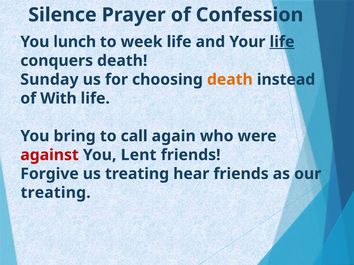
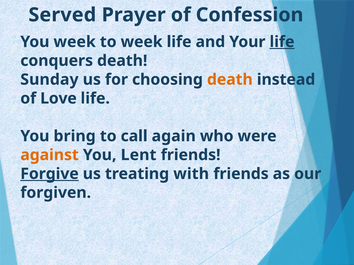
Silence: Silence -> Served
You lunch: lunch -> week
With: With -> Love
against colour: red -> orange
Forgive underline: none -> present
hear: hear -> with
treating at (56, 193): treating -> forgiven
